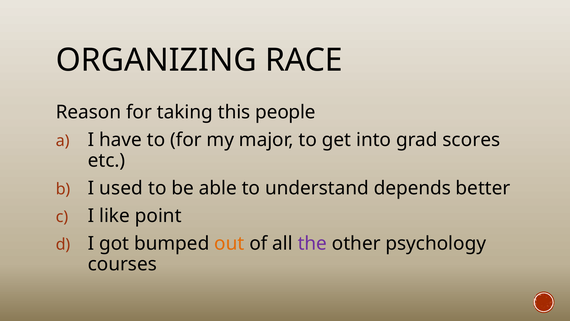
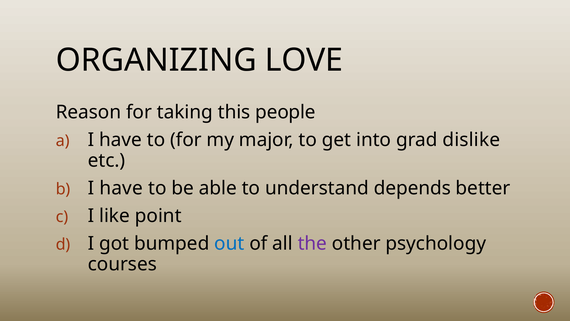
RACE: RACE -> LOVE
scores: scores -> dislike
used at (121, 188): used -> have
out colour: orange -> blue
